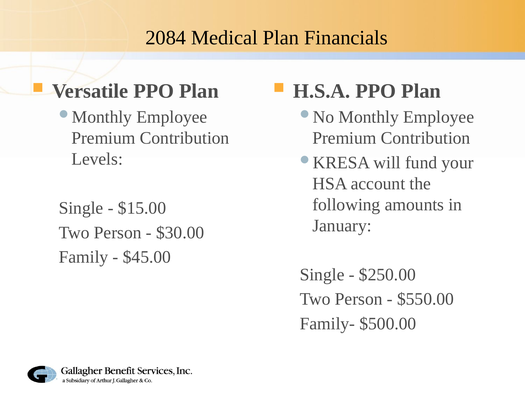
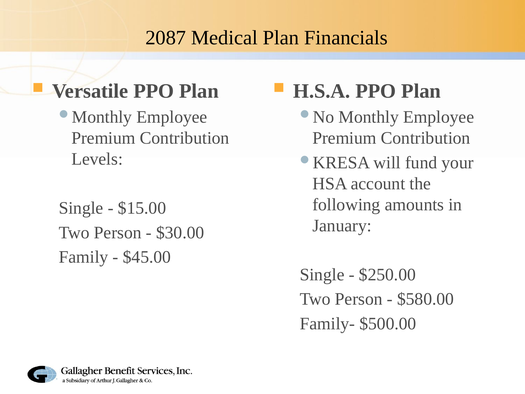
2084: 2084 -> 2087
$550.00: $550.00 -> $580.00
